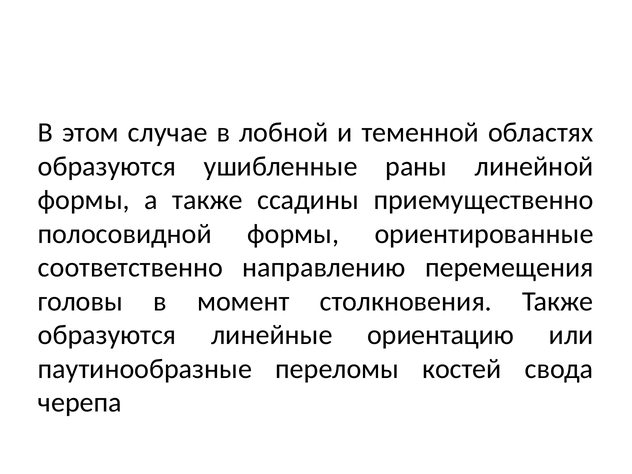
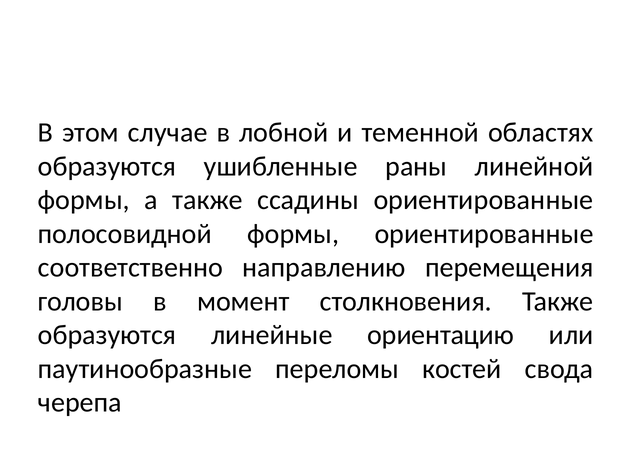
ссадины приемущественно: приемущественно -> ориентированные
